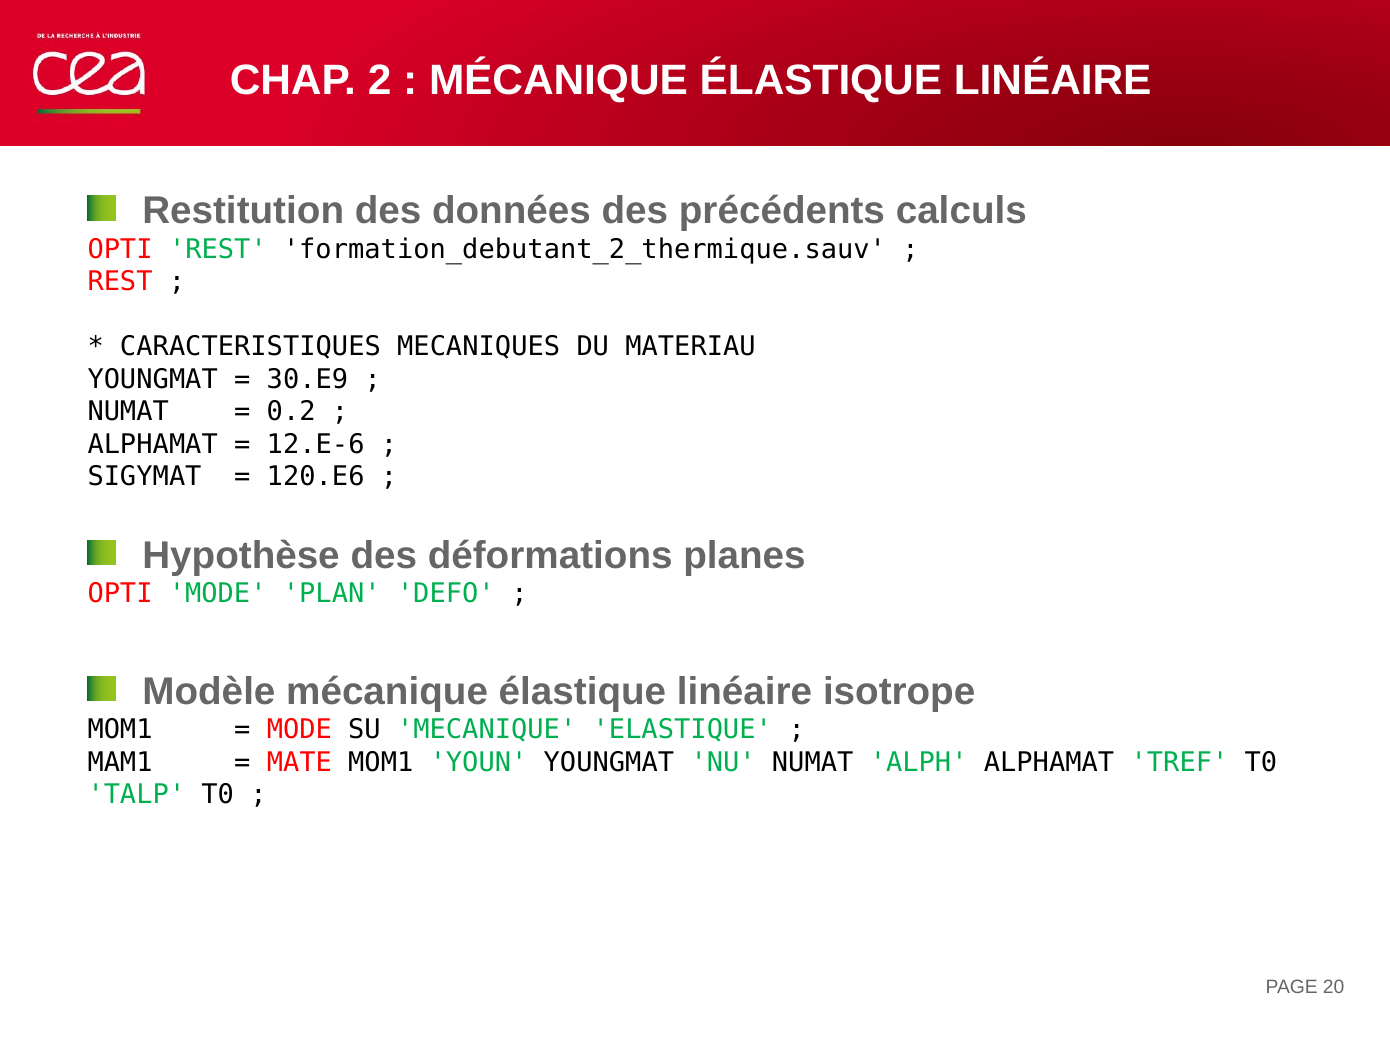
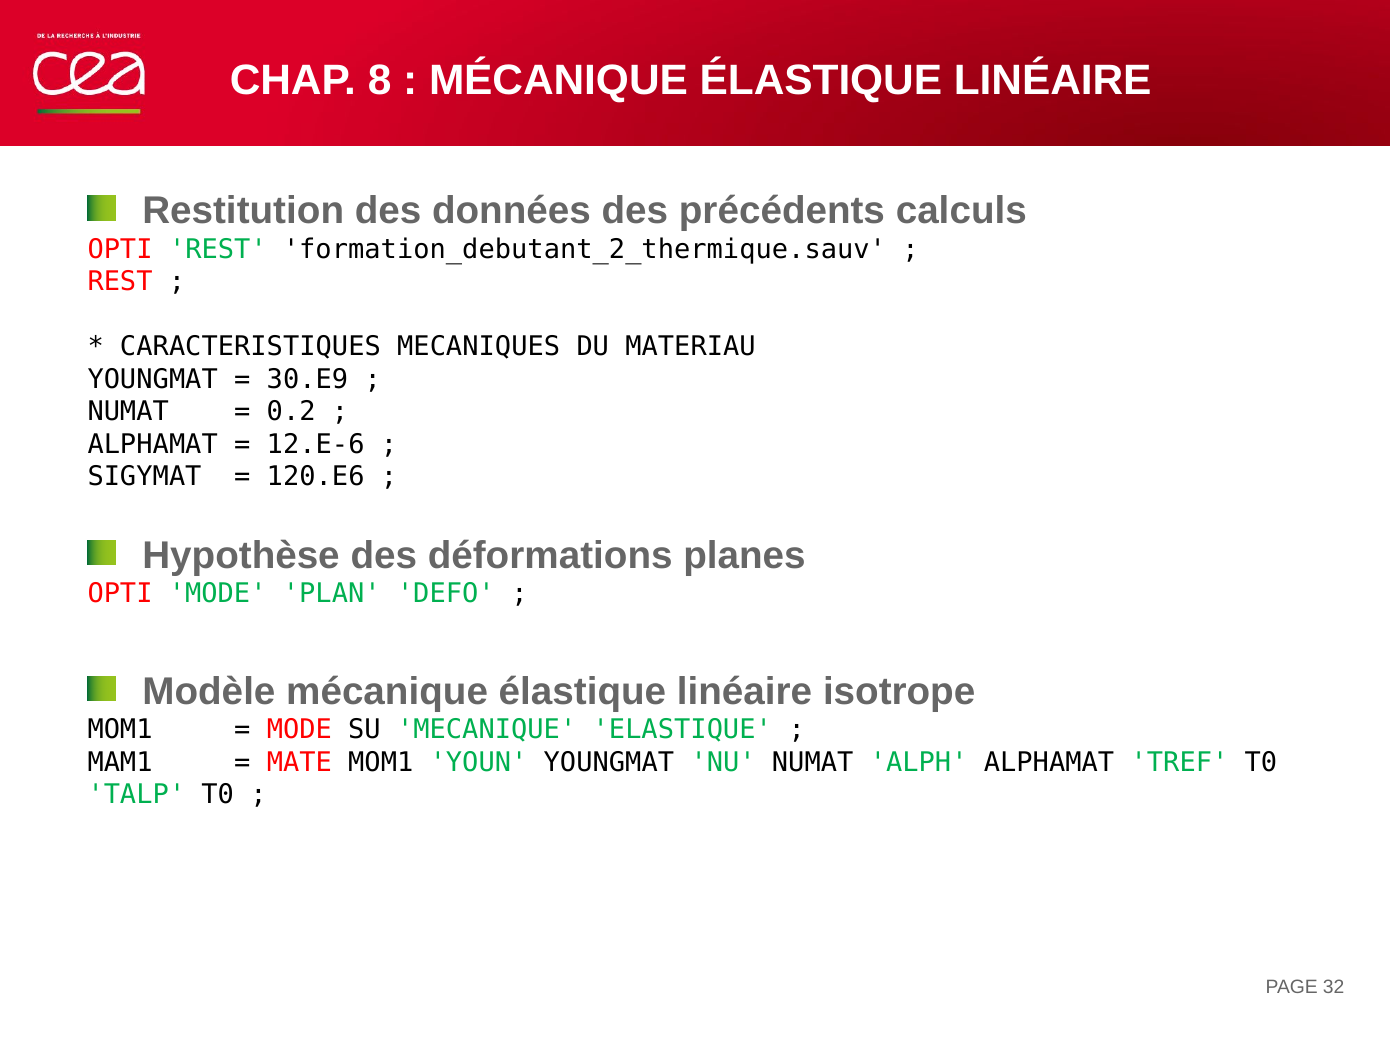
2: 2 -> 8
20: 20 -> 32
